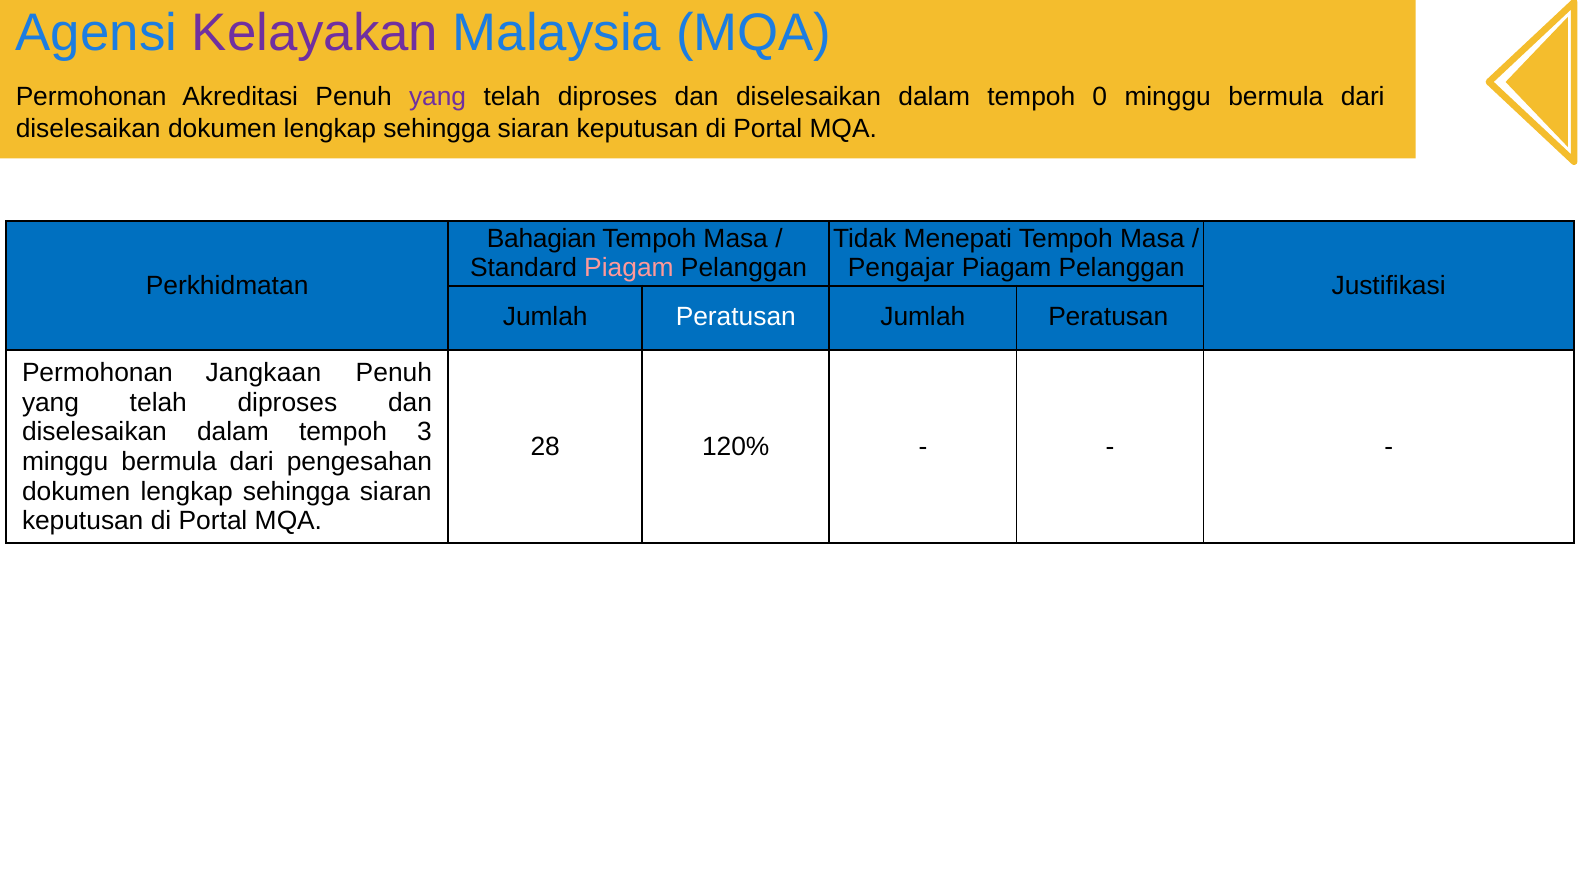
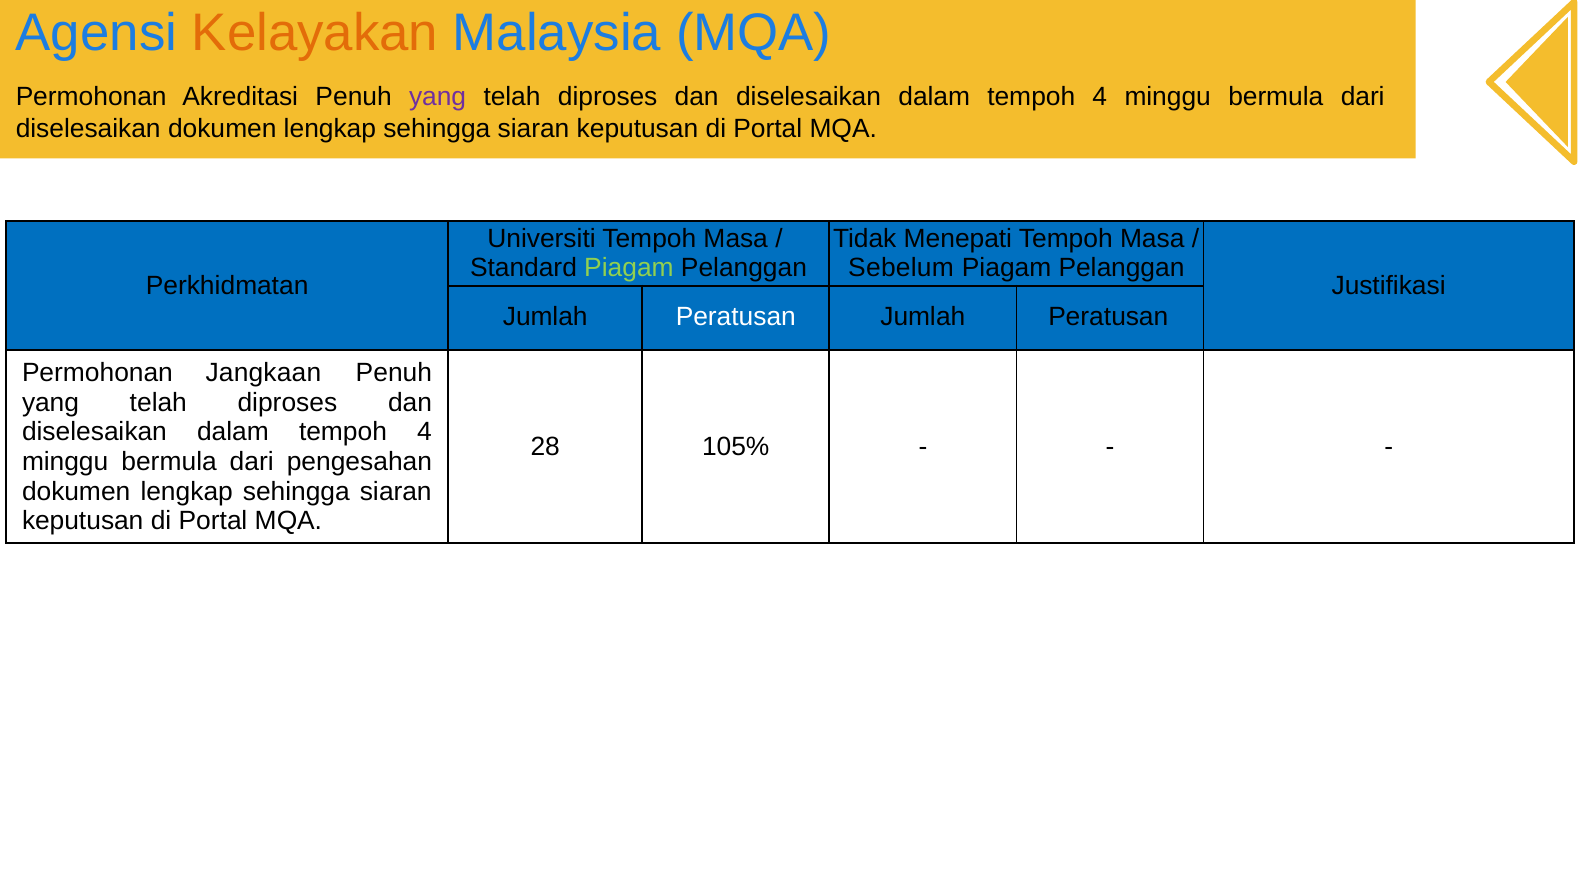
Kelayakan colour: purple -> orange
0 at (1100, 97): 0 -> 4
Bahagian: Bahagian -> Universiti
Piagam at (629, 267) colour: pink -> light green
Pengajar: Pengajar -> Sebelum
3 at (424, 432): 3 -> 4
120%: 120% -> 105%
